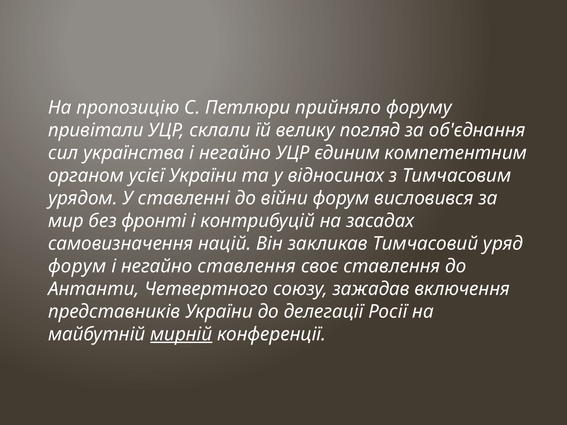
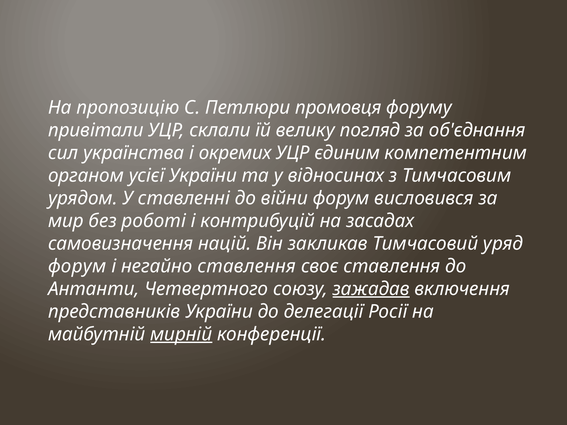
прийняло: прийняло -> промовця
українства і негайно: негайно -> окремих
фронті: фронті -> роботі
зажадав underline: none -> present
